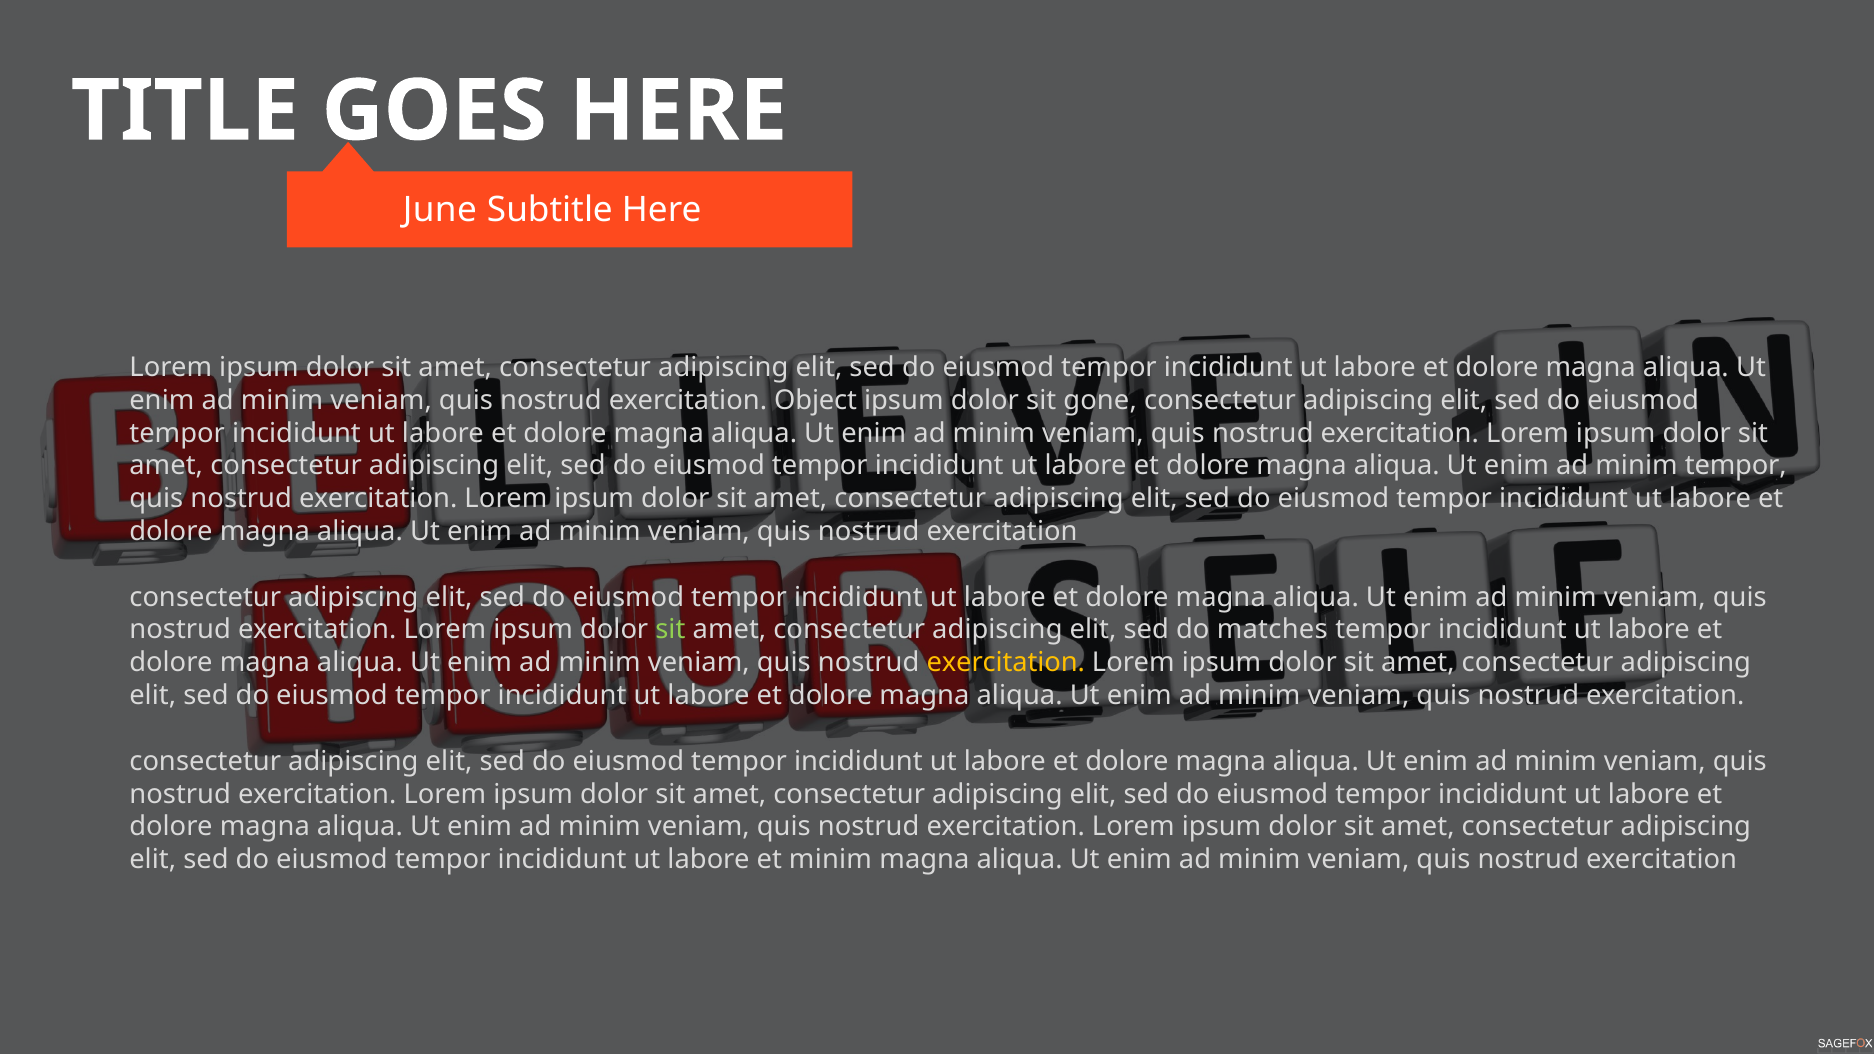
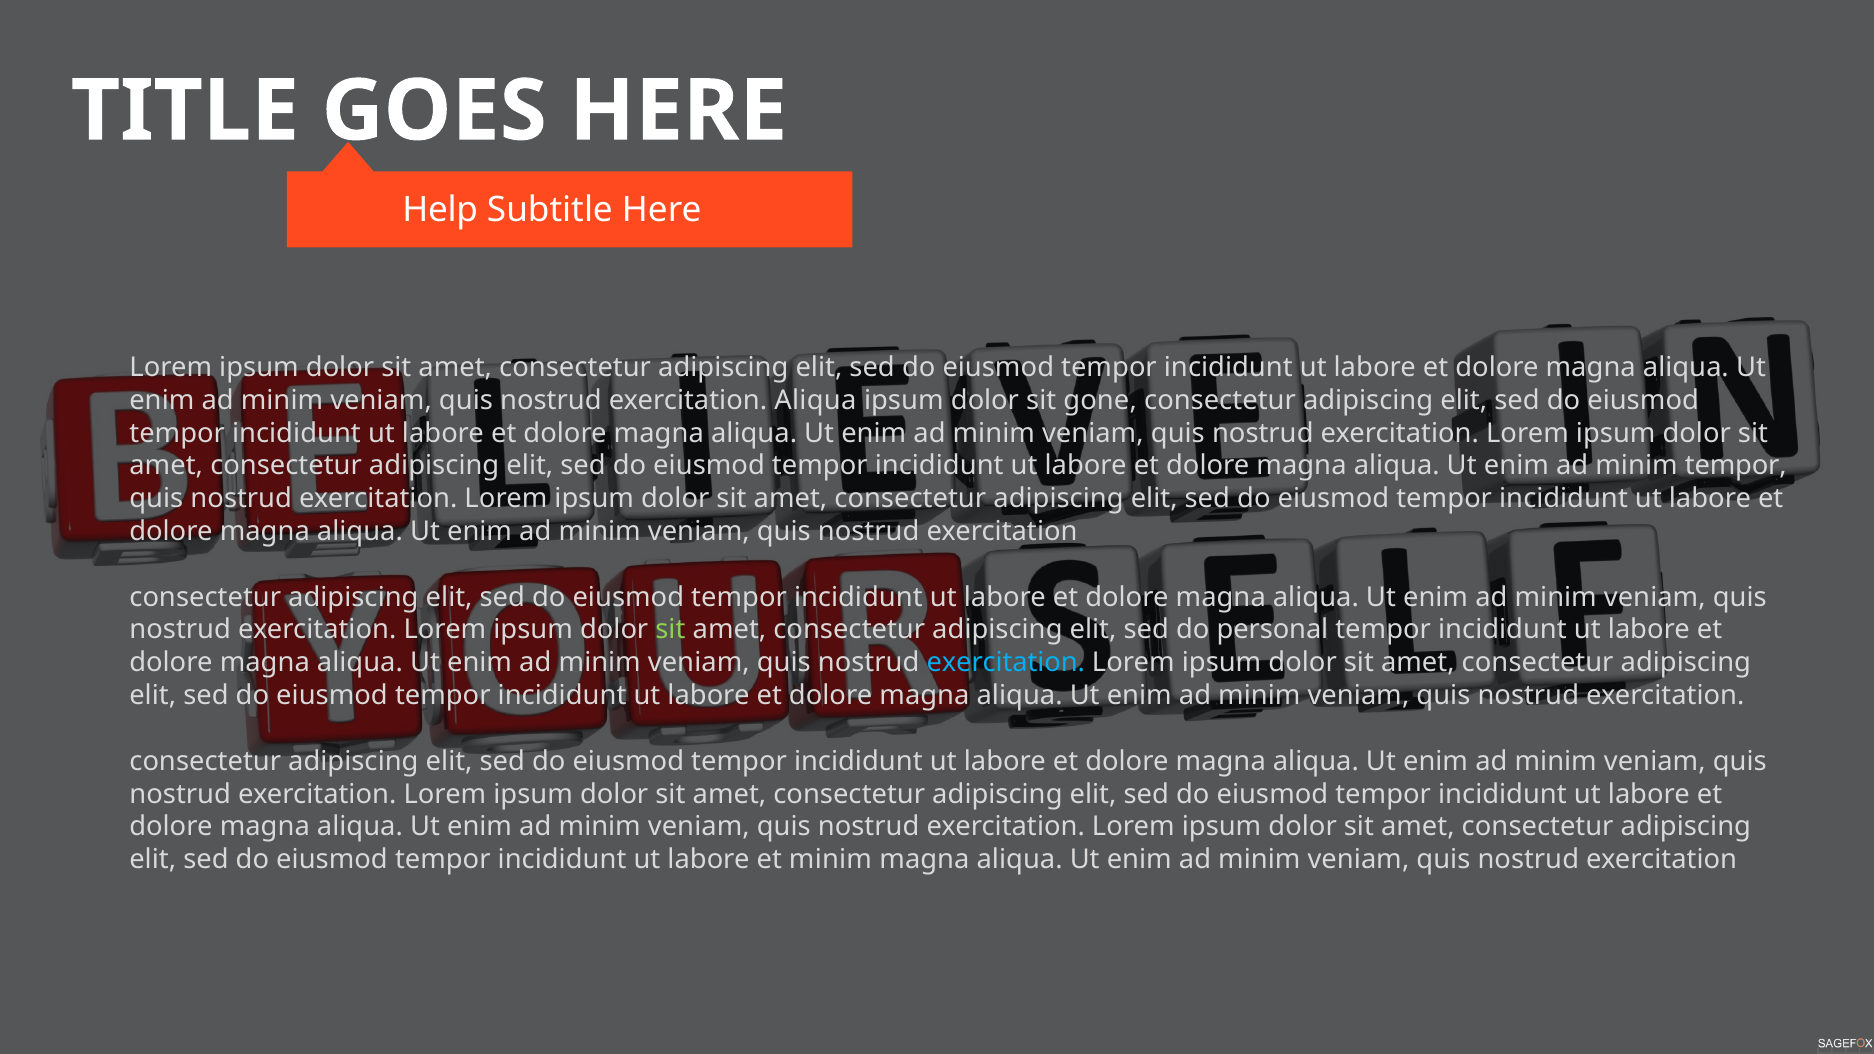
June: June -> Help
exercitation Object: Object -> Aliqua
matches: matches -> personal
exercitation at (1006, 663) colour: yellow -> light blue
